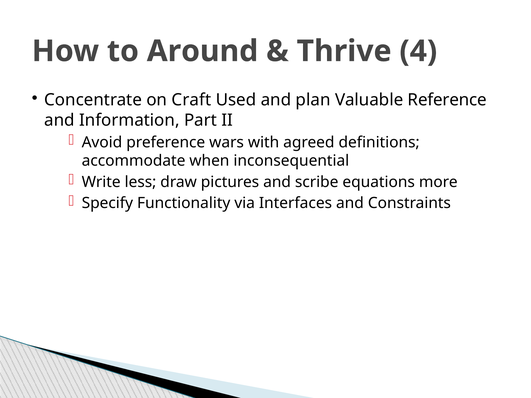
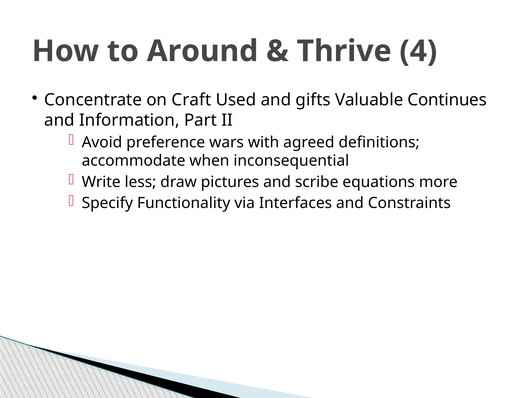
plan: plan -> gifts
Reference: Reference -> Continues
